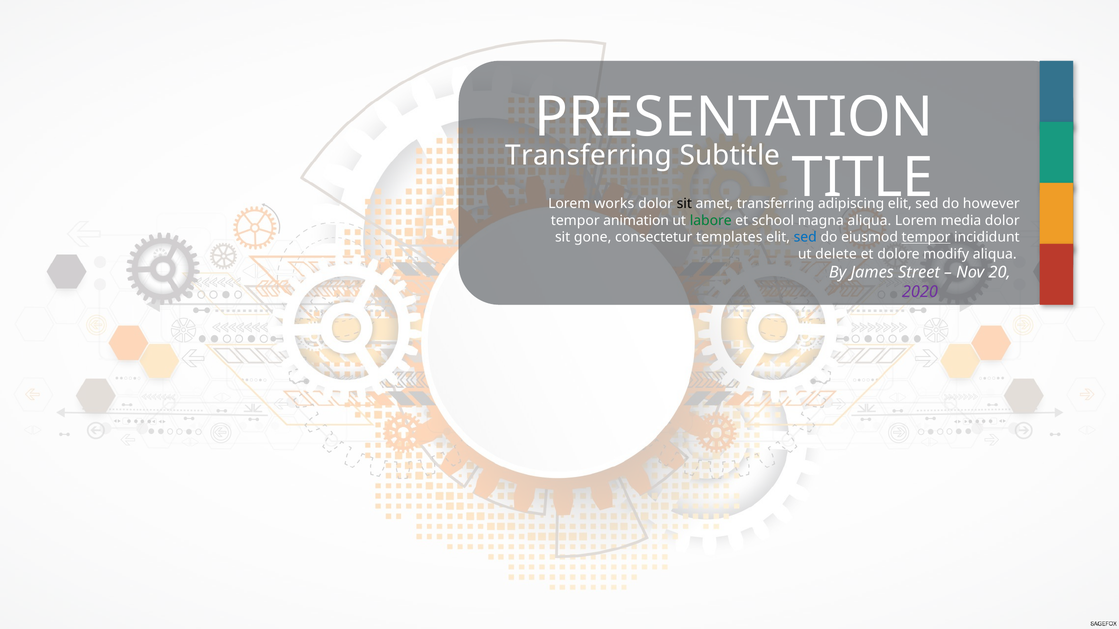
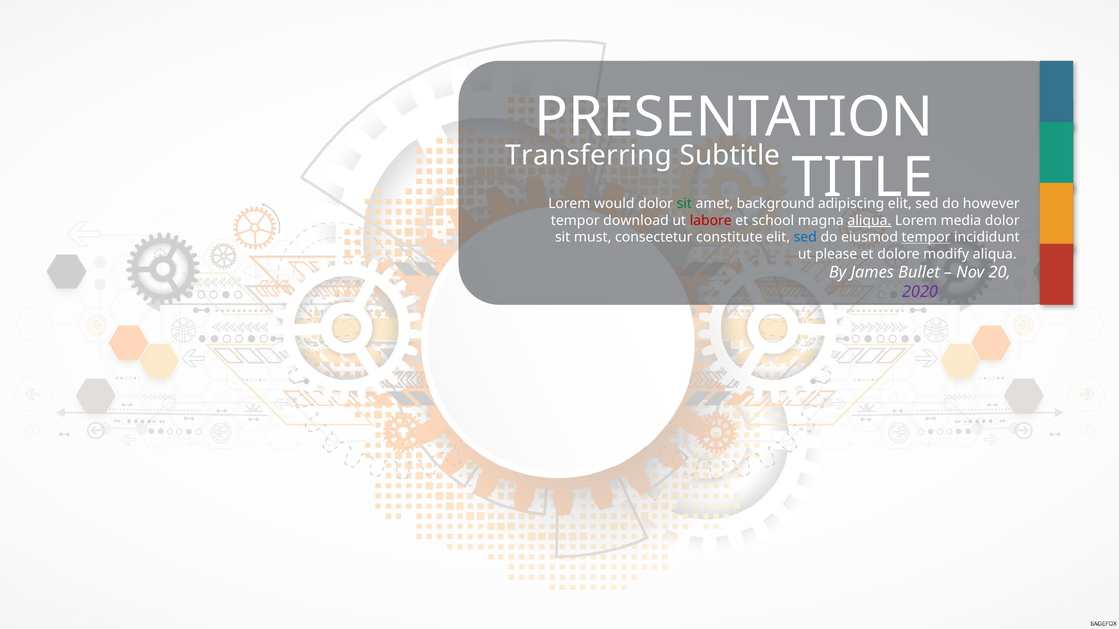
works: works -> would
sit at (684, 204) colour: black -> green
amet transferring: transferring -> background
animation: animation -> download
labore colour: green -> red
aliqua at (869, 221) underline: none -> present
gone: gone -> must
templates: templates -> constitute
delete: delete -> please
Street: Street -> Bullet
